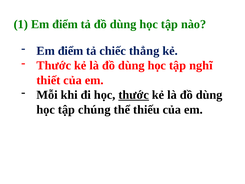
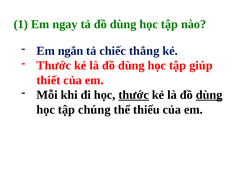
1 Em điểm: điểm -> ngay
điểm at (71, 51): điểm -> ngắn
nghĩ: nghĩ -> giúp
dùng at (209, 95) underline: none -> present
